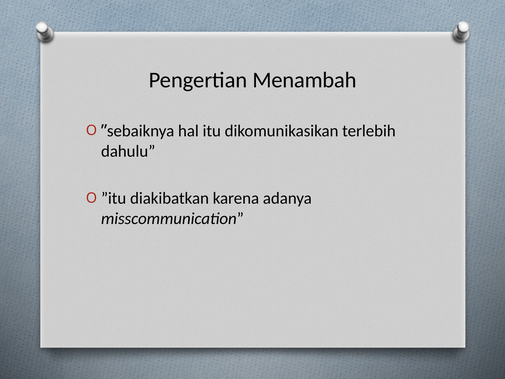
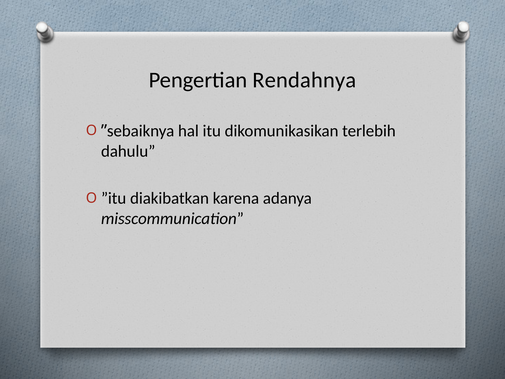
Menambah: Menambah -> Rendahnya
